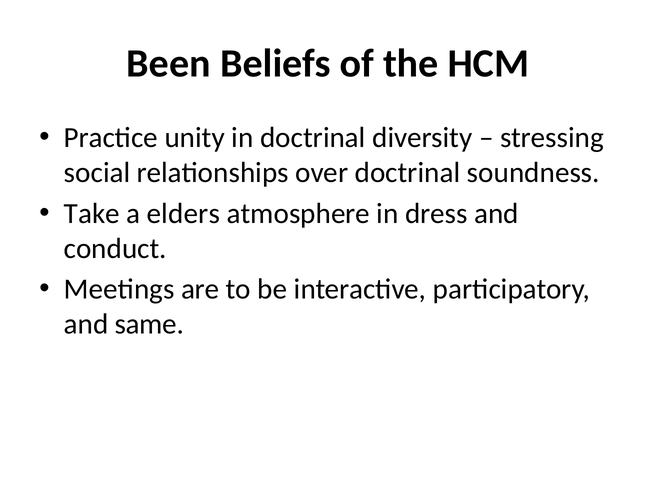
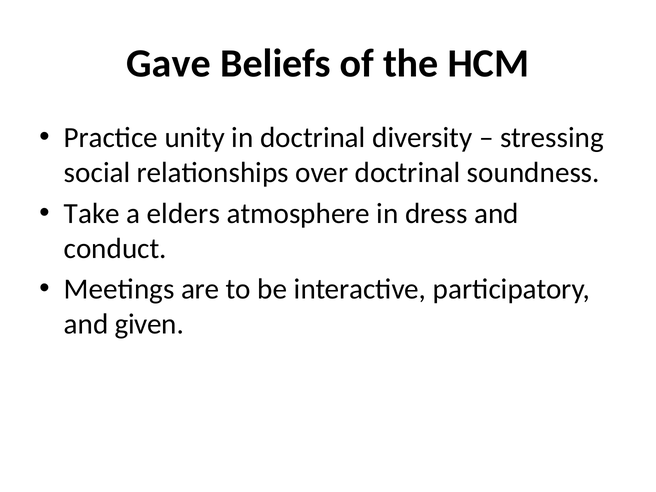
Been: Been -> Gave
same: same -> given
